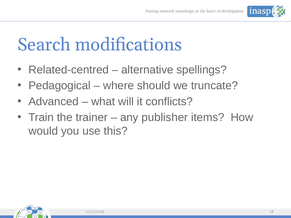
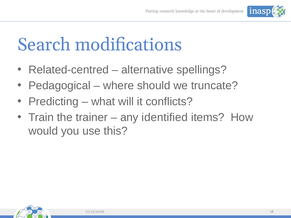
Advanced: Advanced -> Predicting
publisher: publisher -> identified
